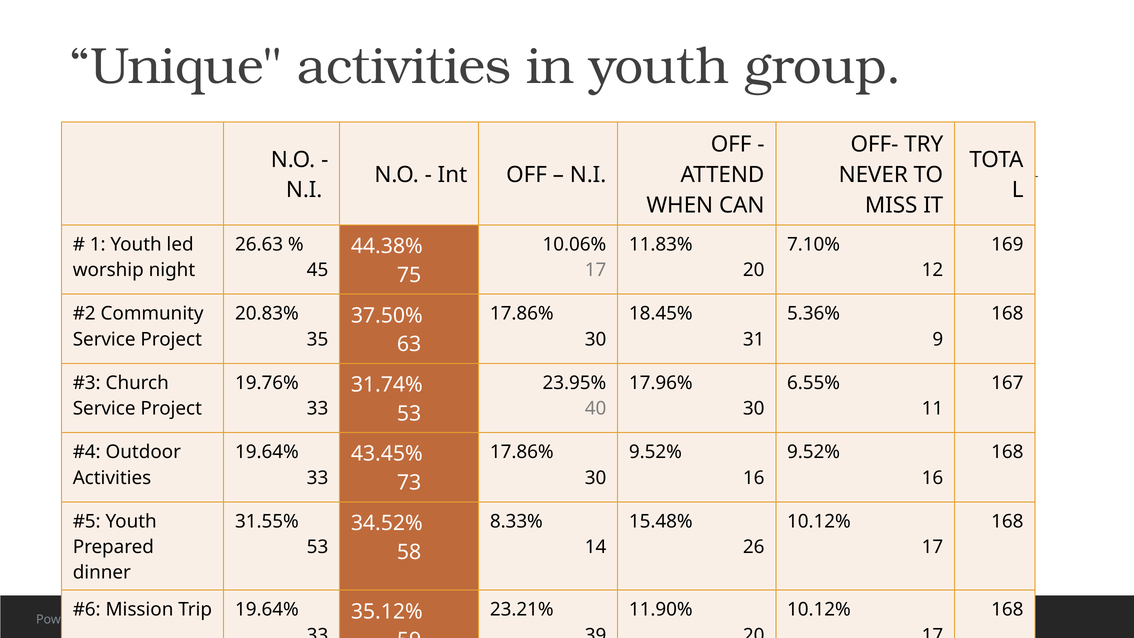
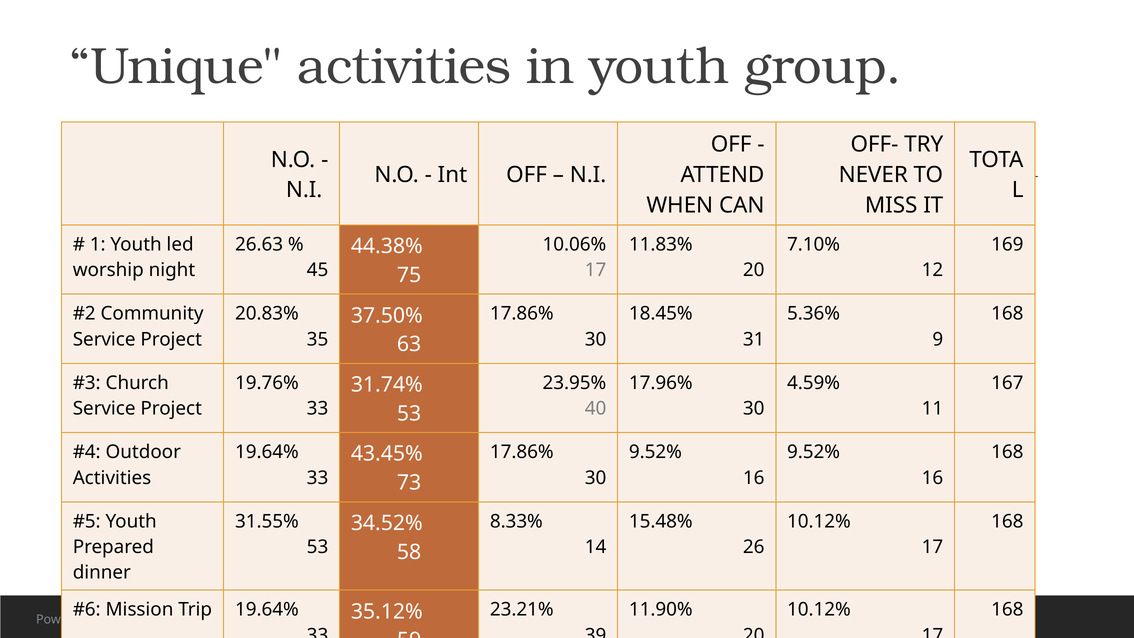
6.55%: 6.55% -> 4.59%
